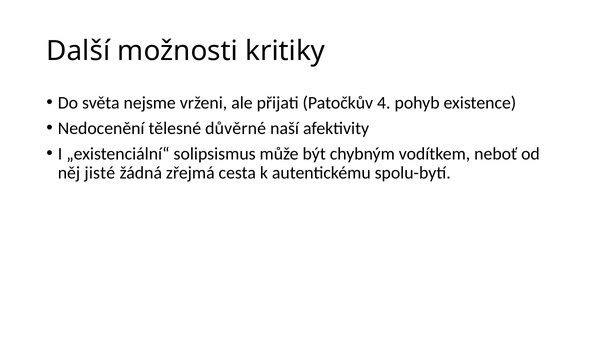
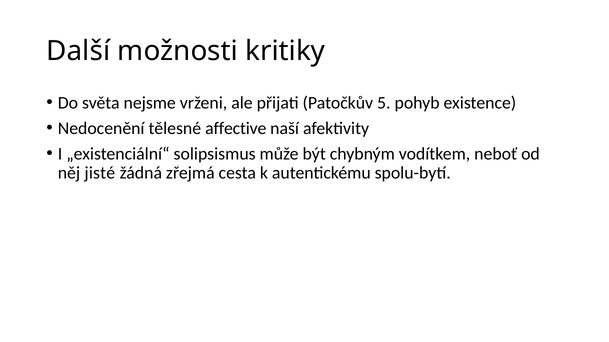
4: 4 -> 5
důvěrné: důvěrné -> affective
